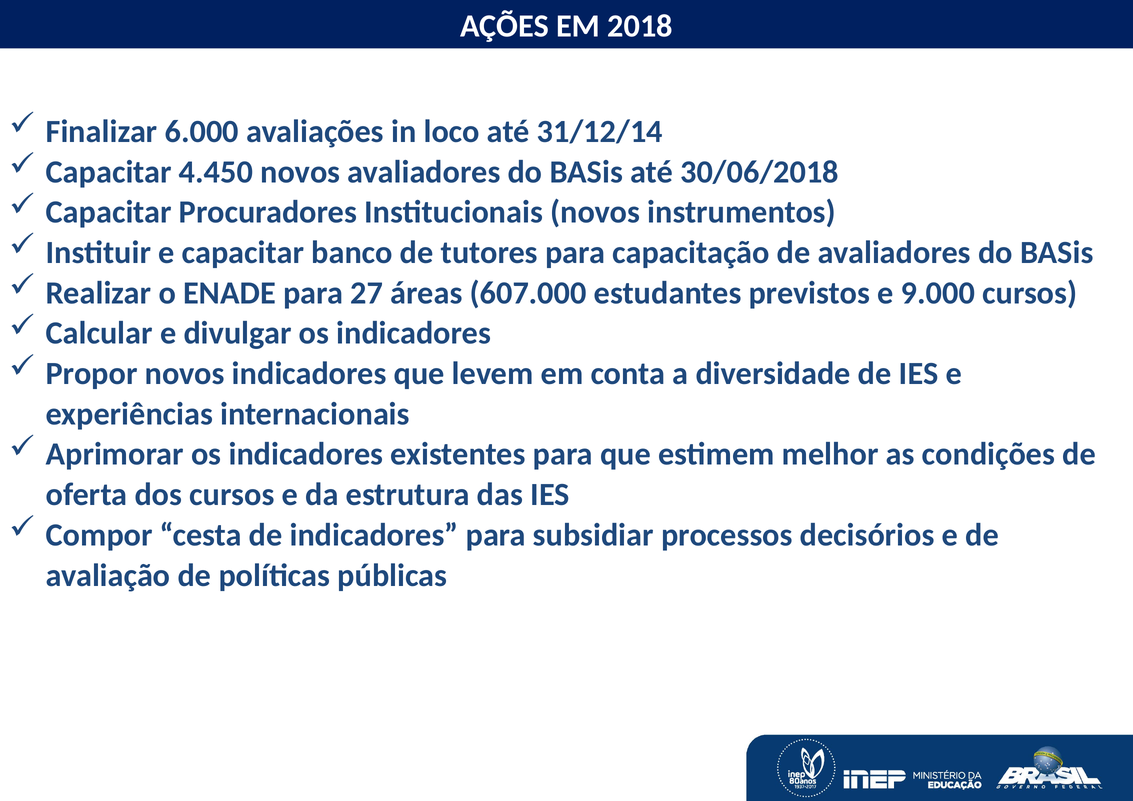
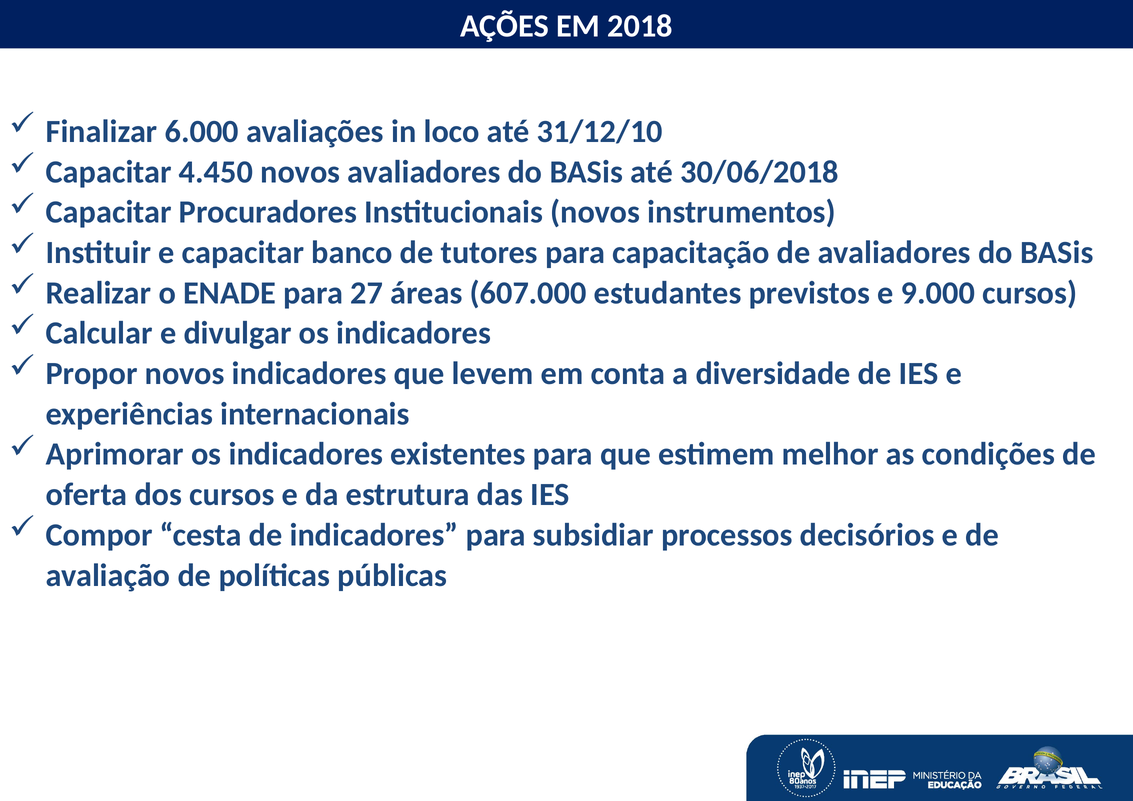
31/12/14: 31/12/14 -> 31/12/10
